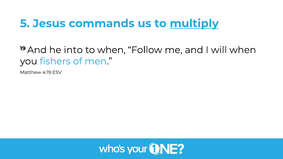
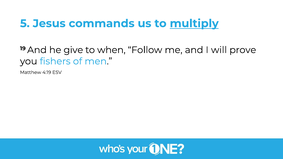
into: into -> give
will when: when -> prove
